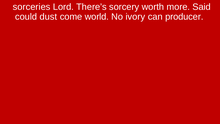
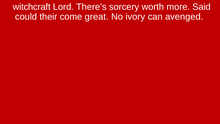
sorceries: sorceries -> witchcraft
dust: dust -> their
world: world -> great
producer: producer -> avenged
